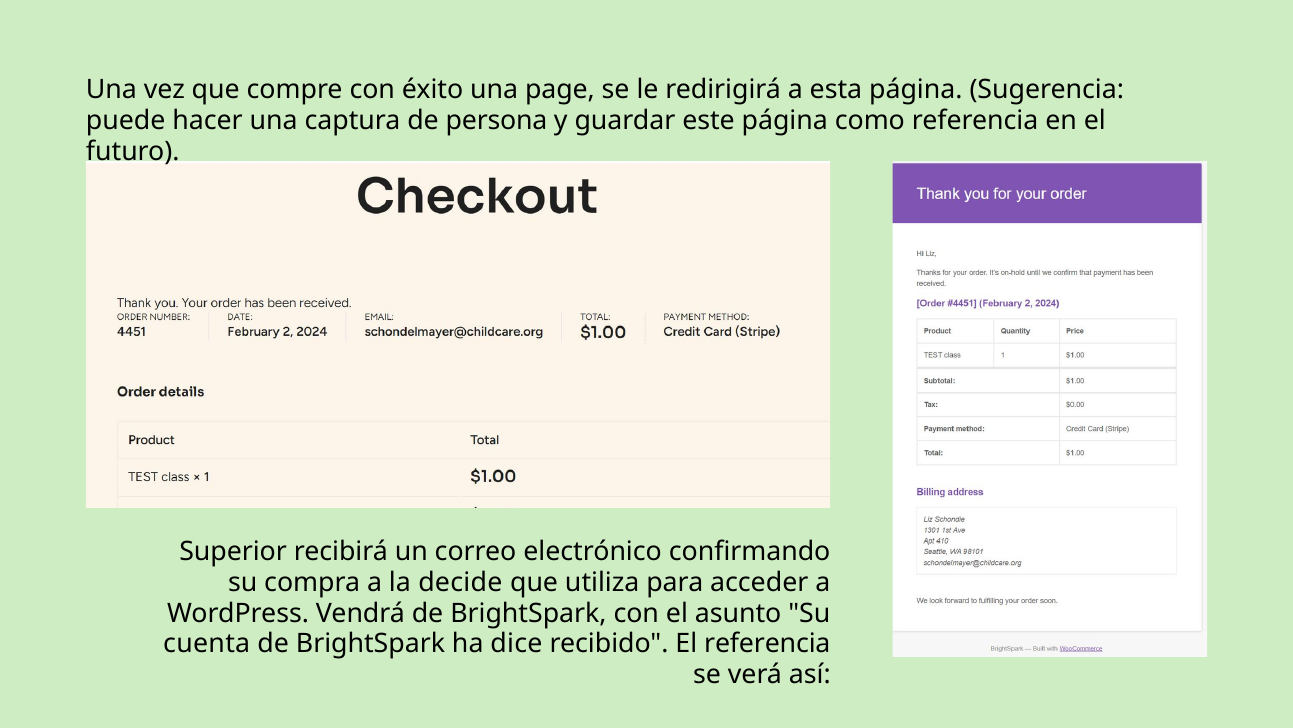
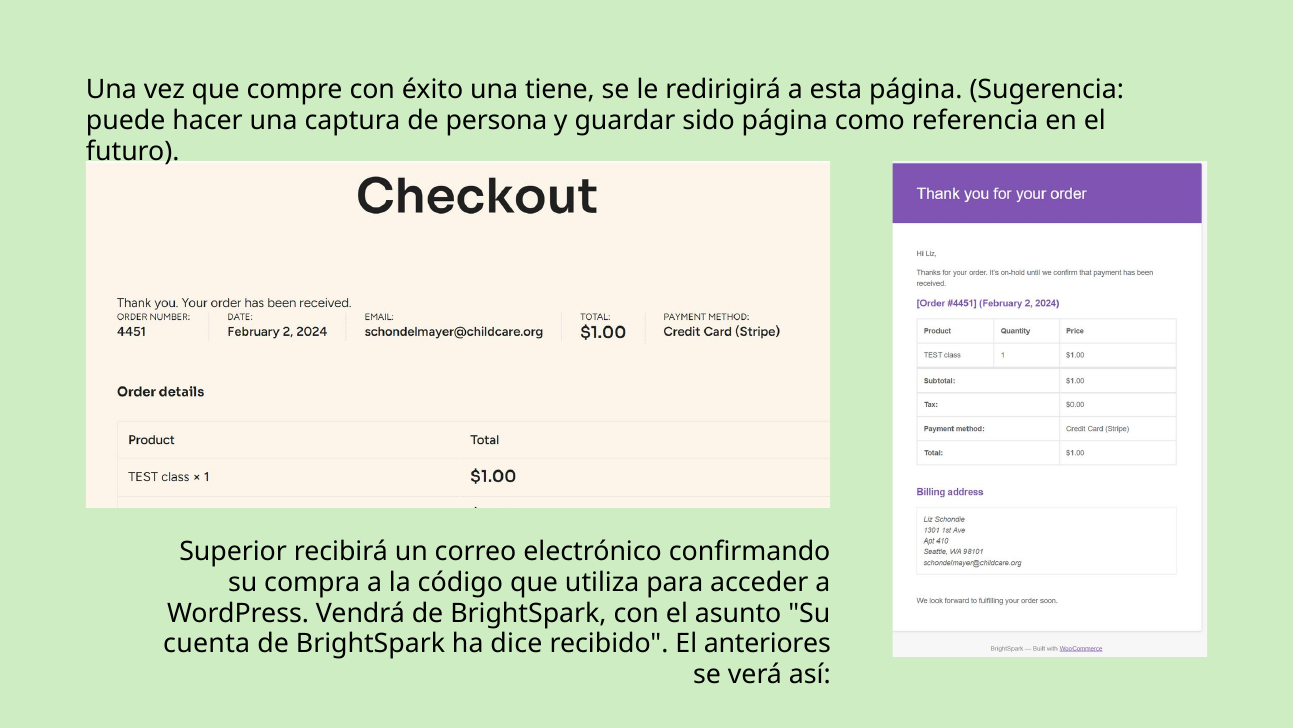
page: page -> tiene
este: este -> sido
decide: decide -> código
El referencia: referencia -> anteriores
